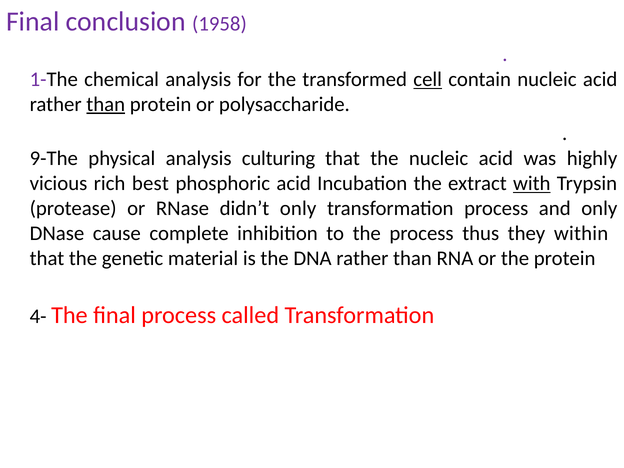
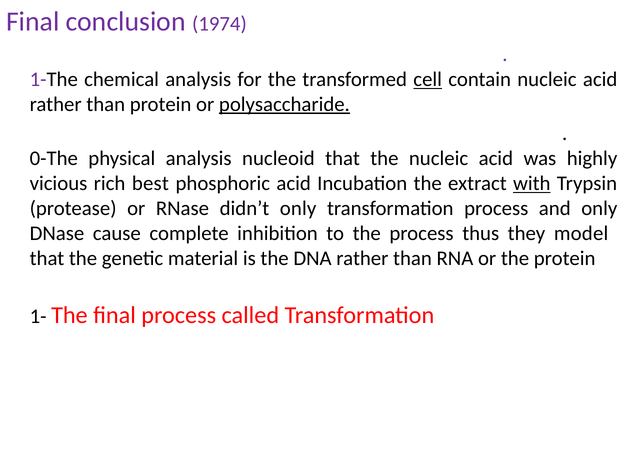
1958: 1958 -> 1974
than at (106, 104) underline: present -> none
polysaccharide underline: none -> present
9-The: 9-The -> 0-The
culturing: culturing -> nucleoid
within: within -> model
4-: 4- -> 1-
